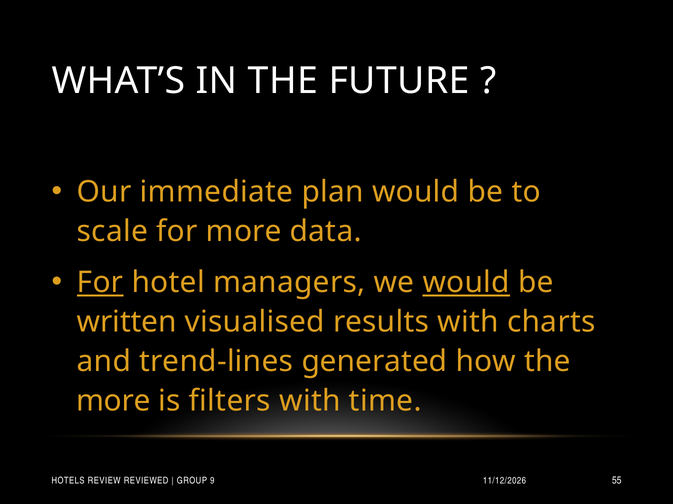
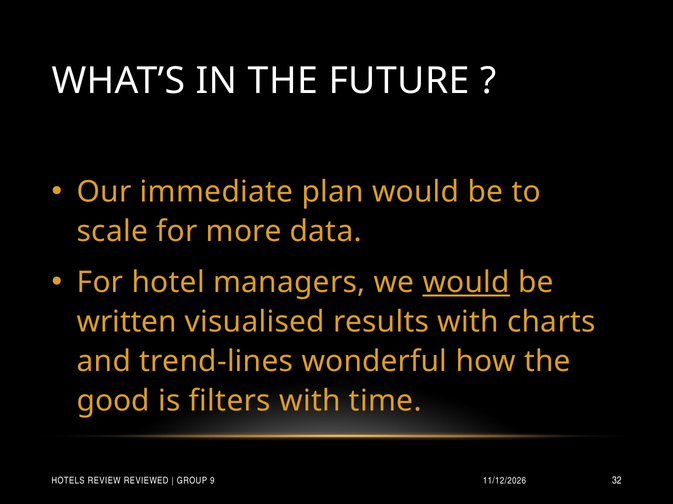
For at (100, 283) underline: present -> none
generated: generated -> wonderful
more at (114, 401): more -> good
55: 55 -> 32
